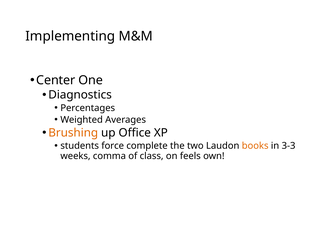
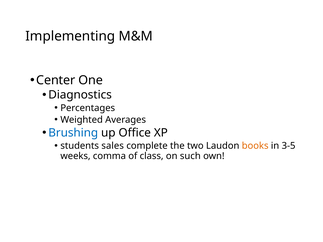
Brushing colour: orange -> blue
force: force -> sales
3-3: 3-3 -> 3-5
feels: feels -> such
